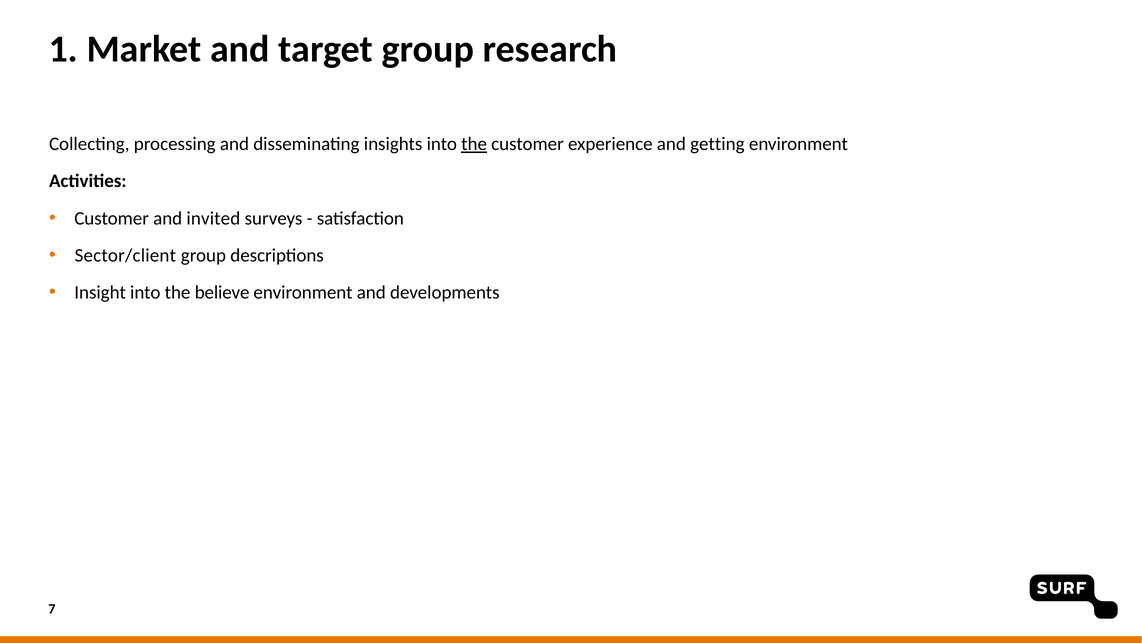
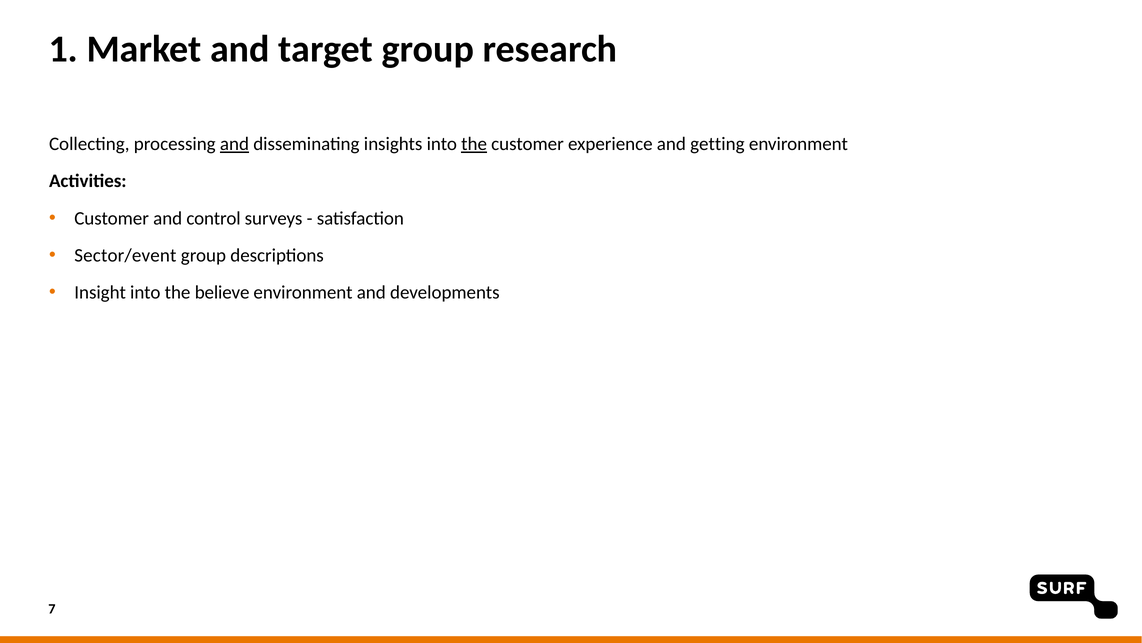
and at (234, 144) underline: none -> present
invited: invited -> control
Sector/client: Sector/client -> Sector/event
